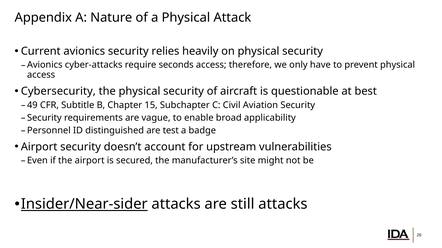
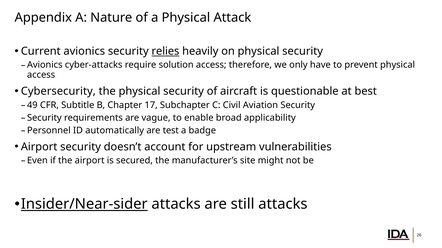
relies underline: none -> present
seconds: seconds -> solution
15: 15 -> 17
distinguished: distinguished -> automatically
